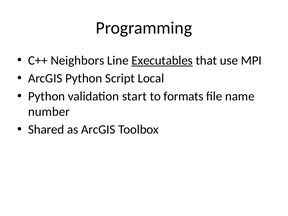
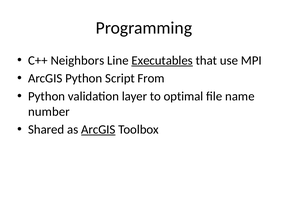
Local: Local -> From
start: start -> layer
formats: formats -> optimal
ArcGIS at (98, 130) underline: none -> present
